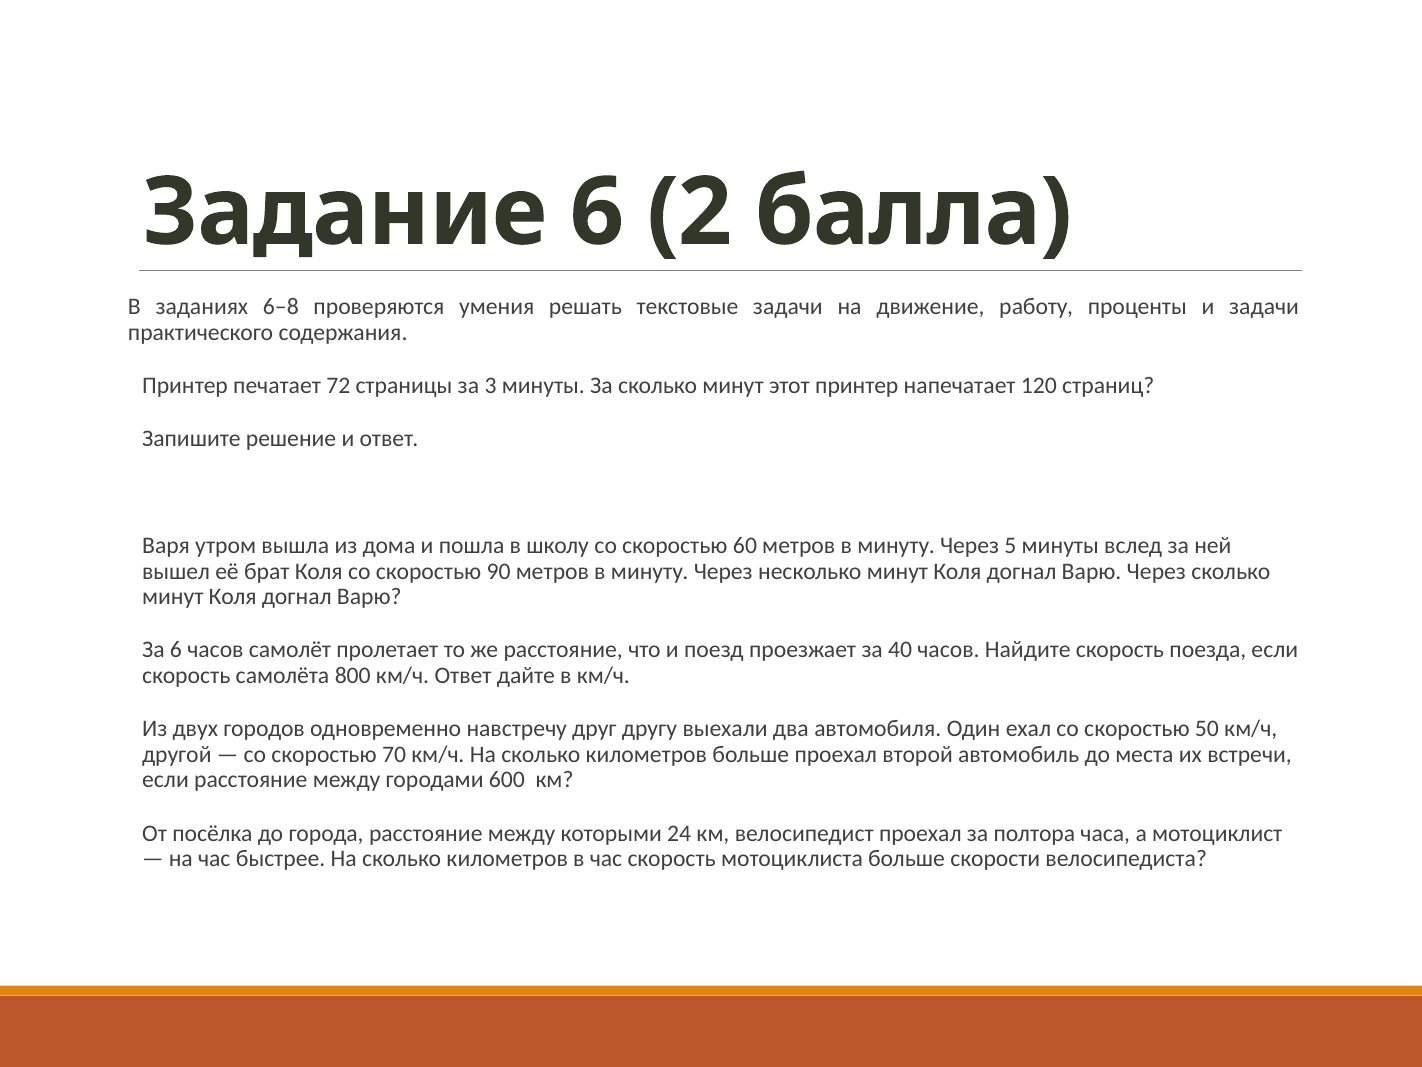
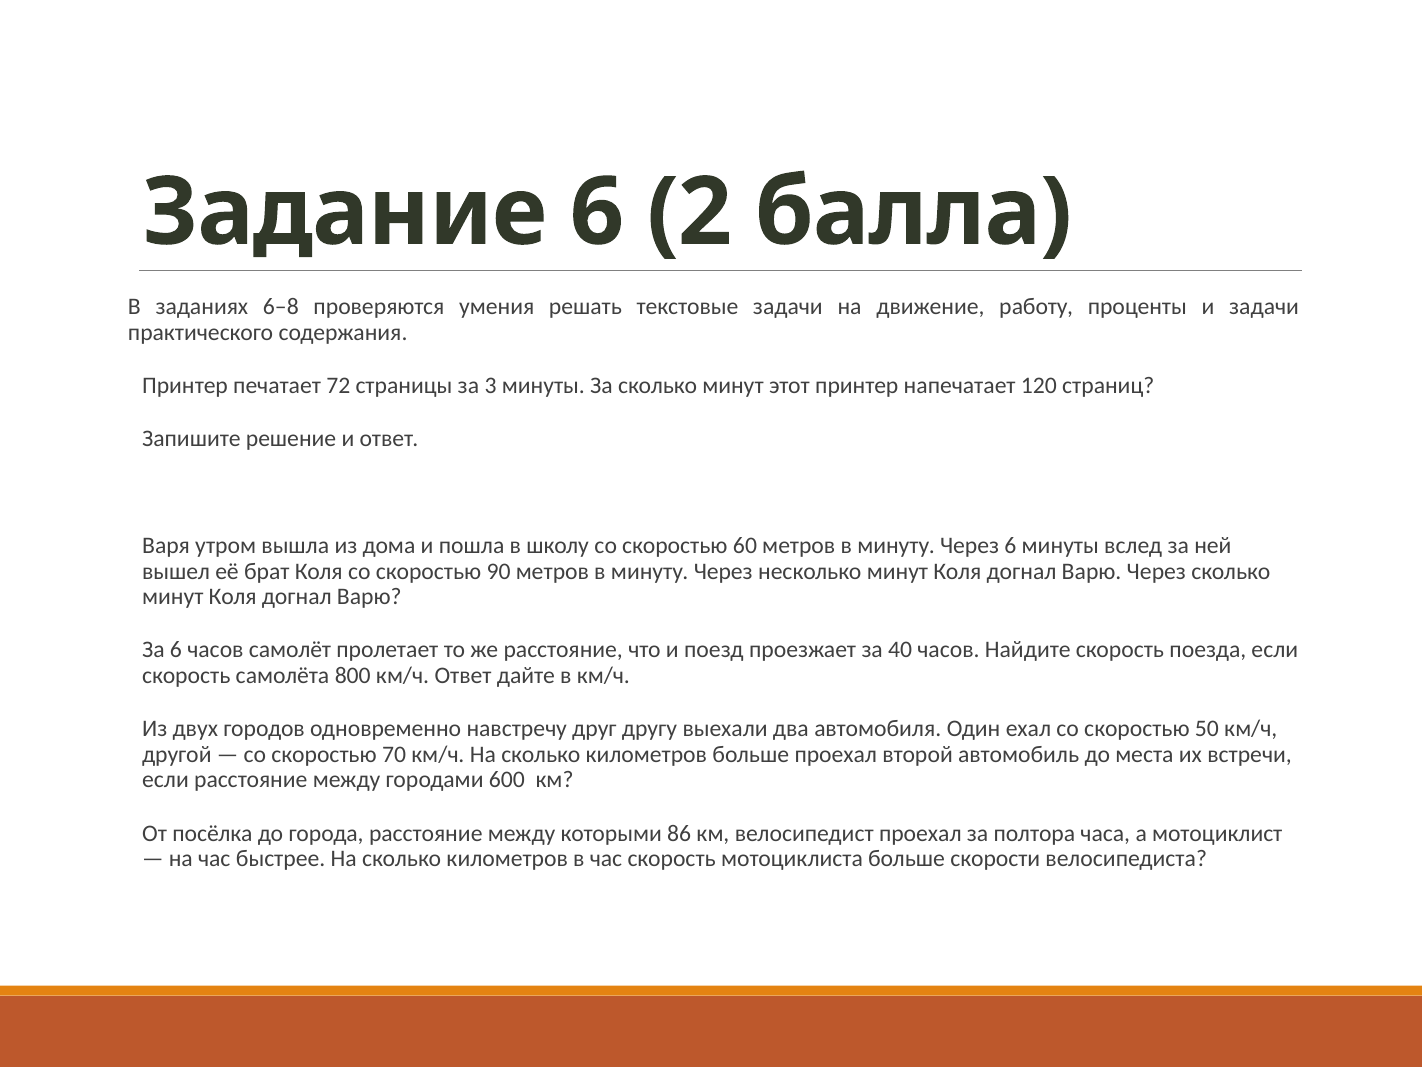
Через 5: 5 -> 6
24: 24 -> 86
